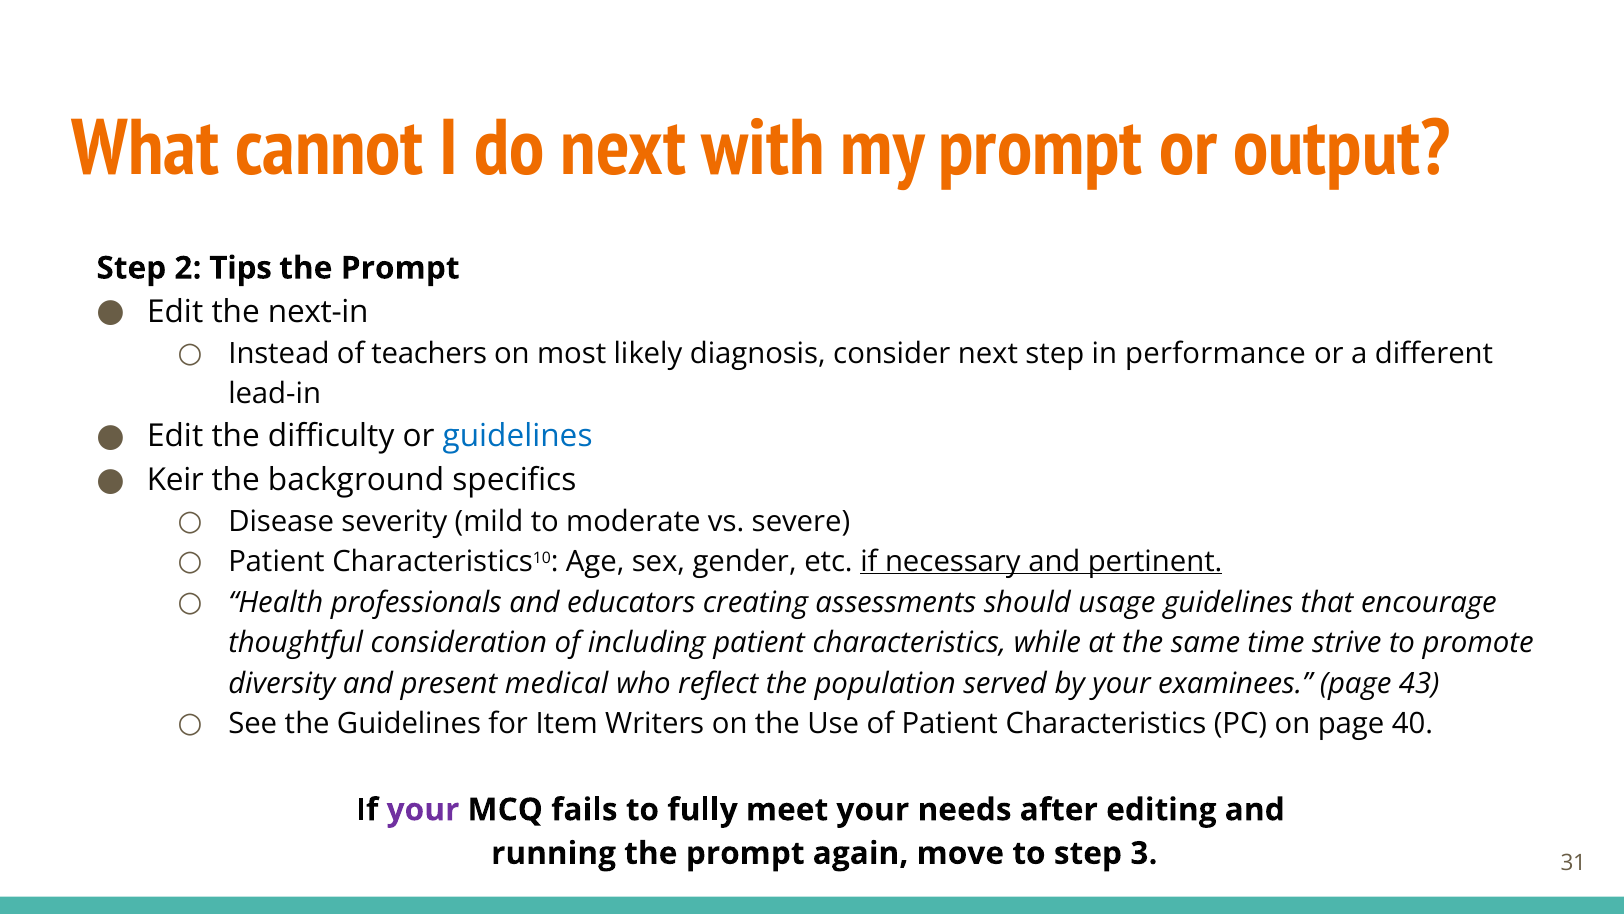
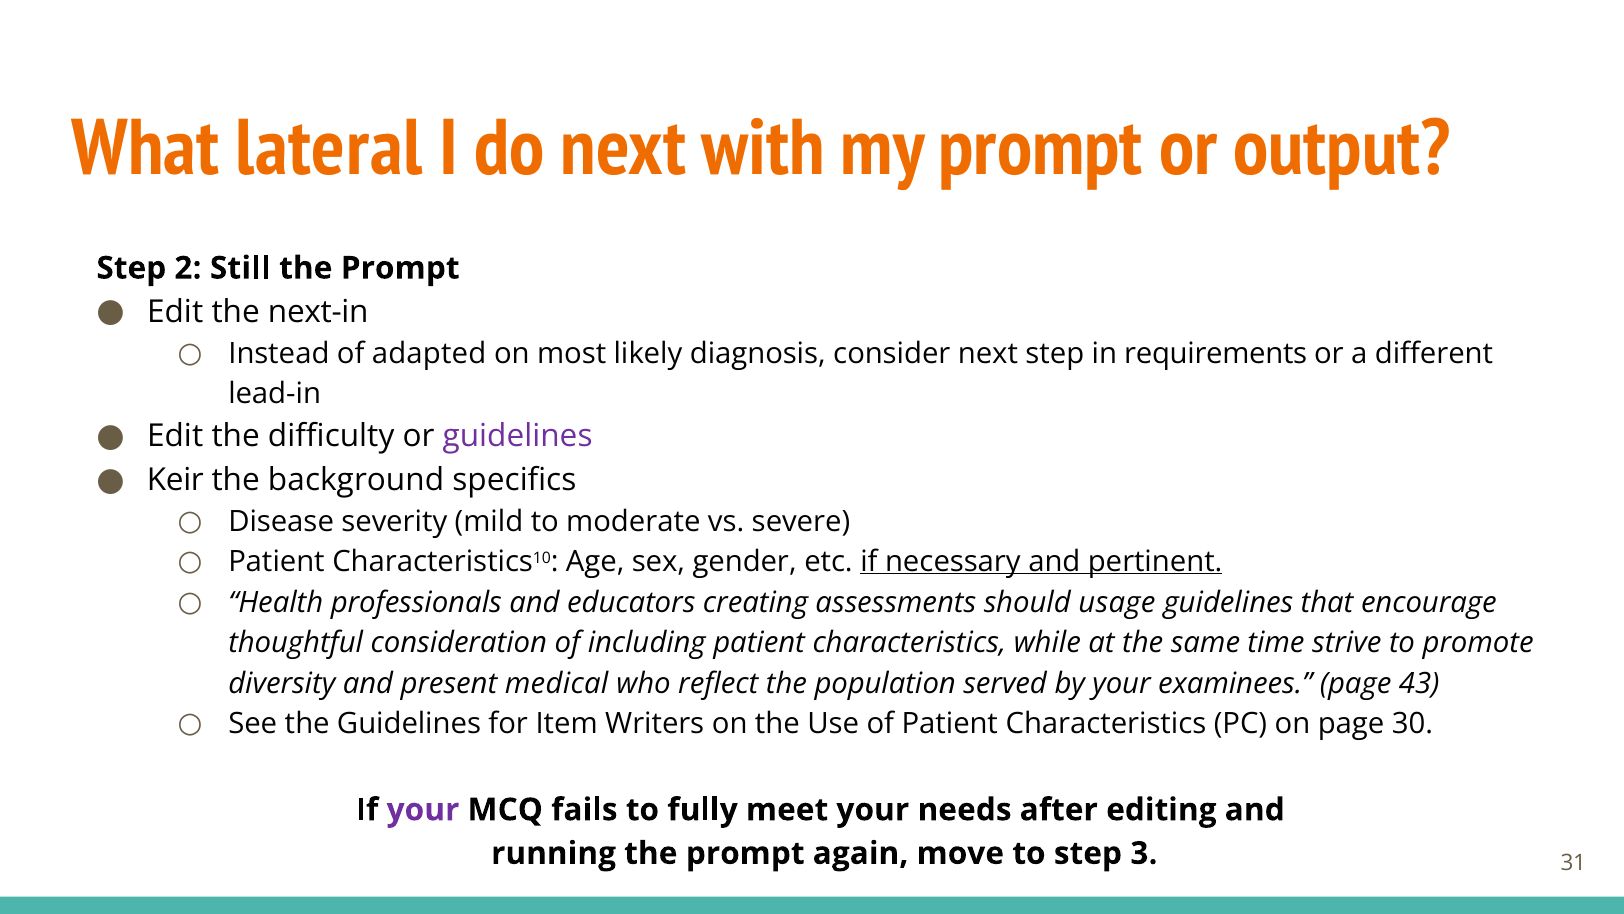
cannot: cannot -> lateral
Tips: Tips -> Still
teachers: teachers -> adapted
performance: performance -> requirements
guidelines at (518, 436) colour: blue -> purple
40: 40 -> 30
